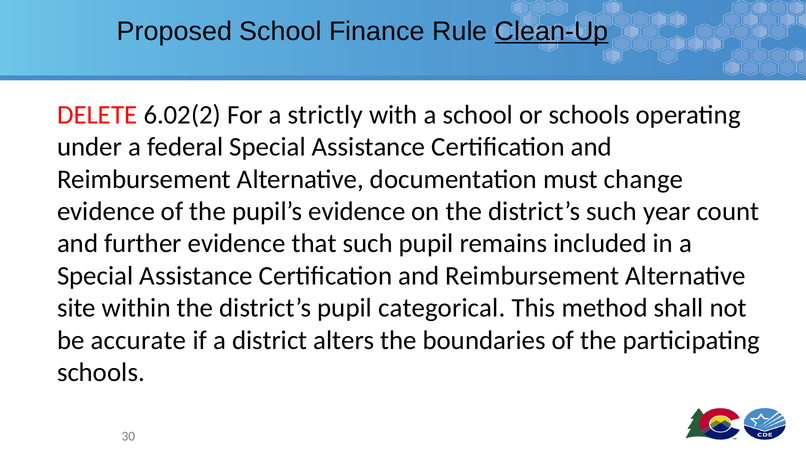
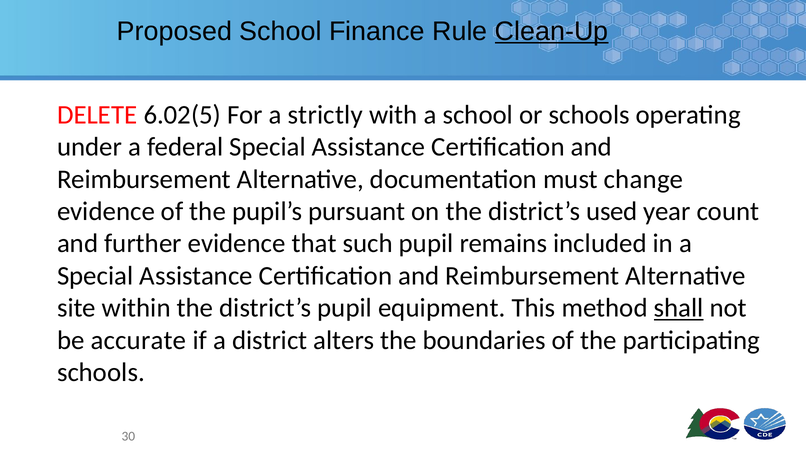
6.02(2: 6.02(2 -> 6.02(5
pupil’s evidence: evidence -> pursuant
district’s such: such -> used
categorical: categorical -> equipment
shall underline: none -> present
